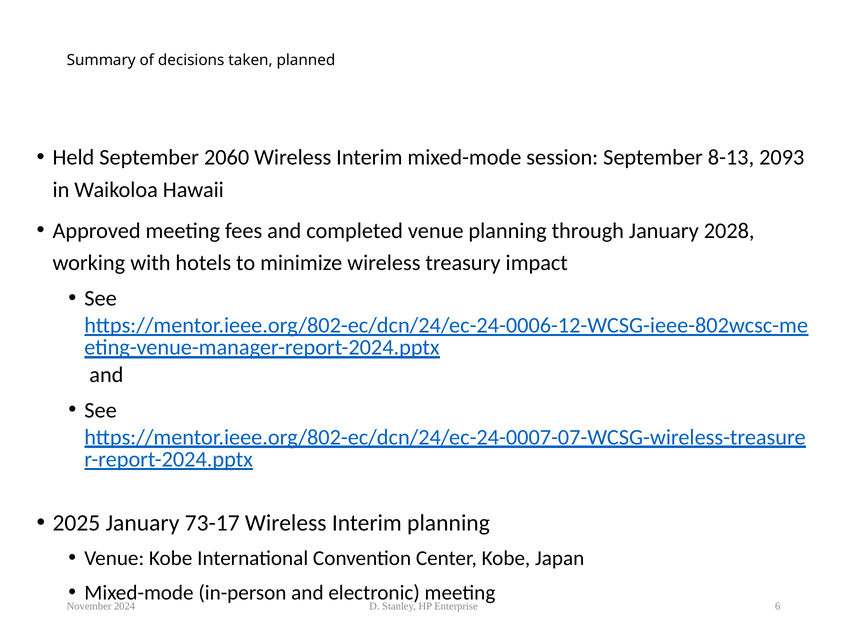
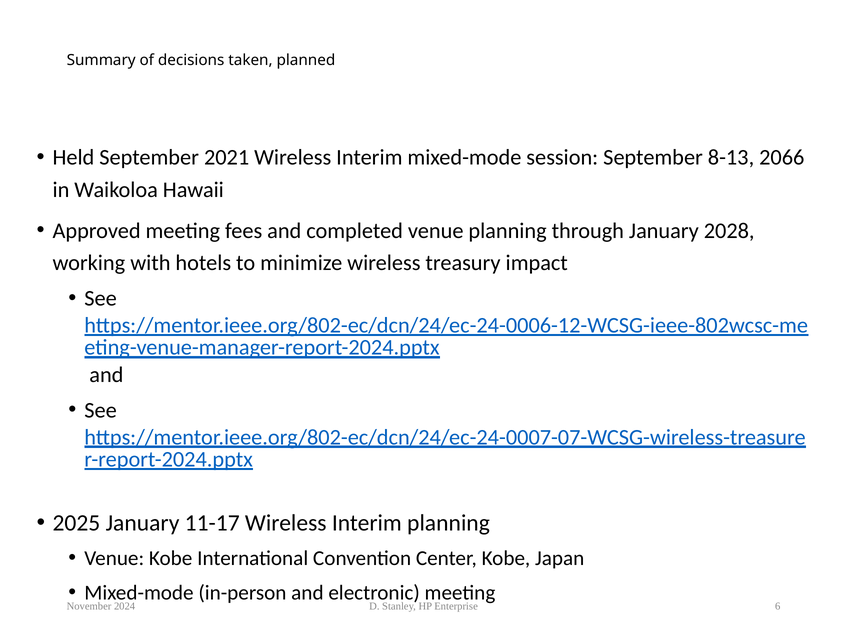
2060: 2060 -> 2021
2093: 2093 -> 2066
73-17: 73-17 -> 11-17
